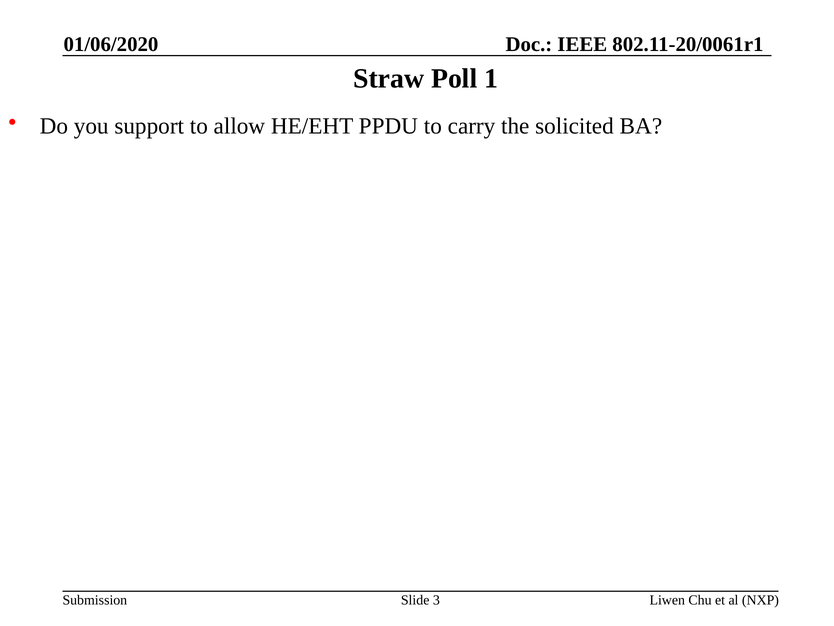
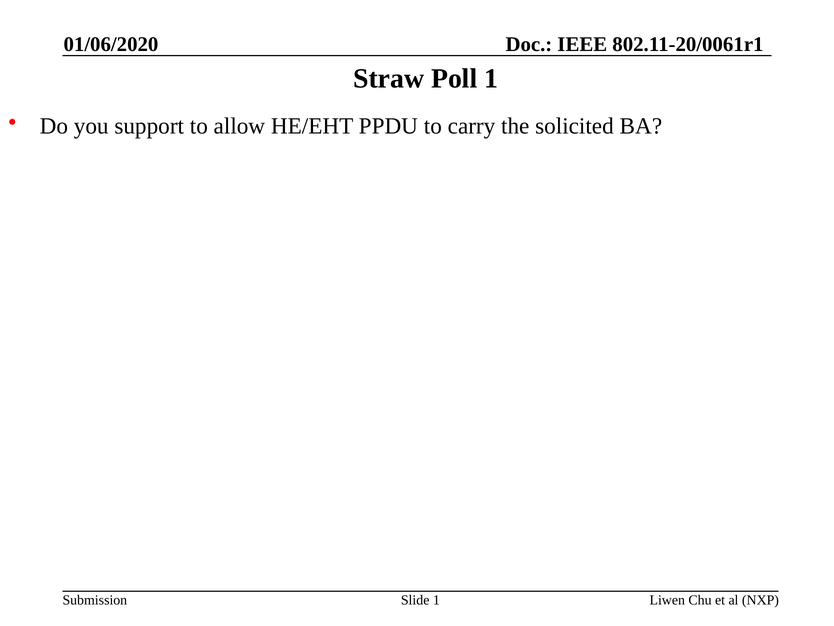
Slide 3: 3 -> 1
